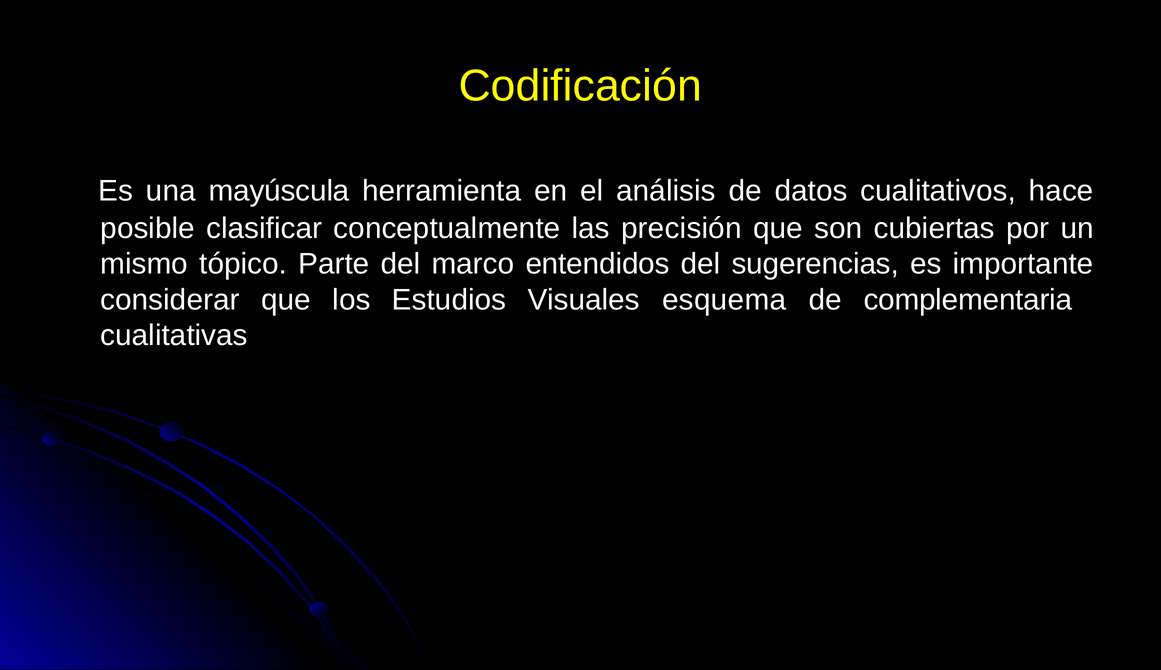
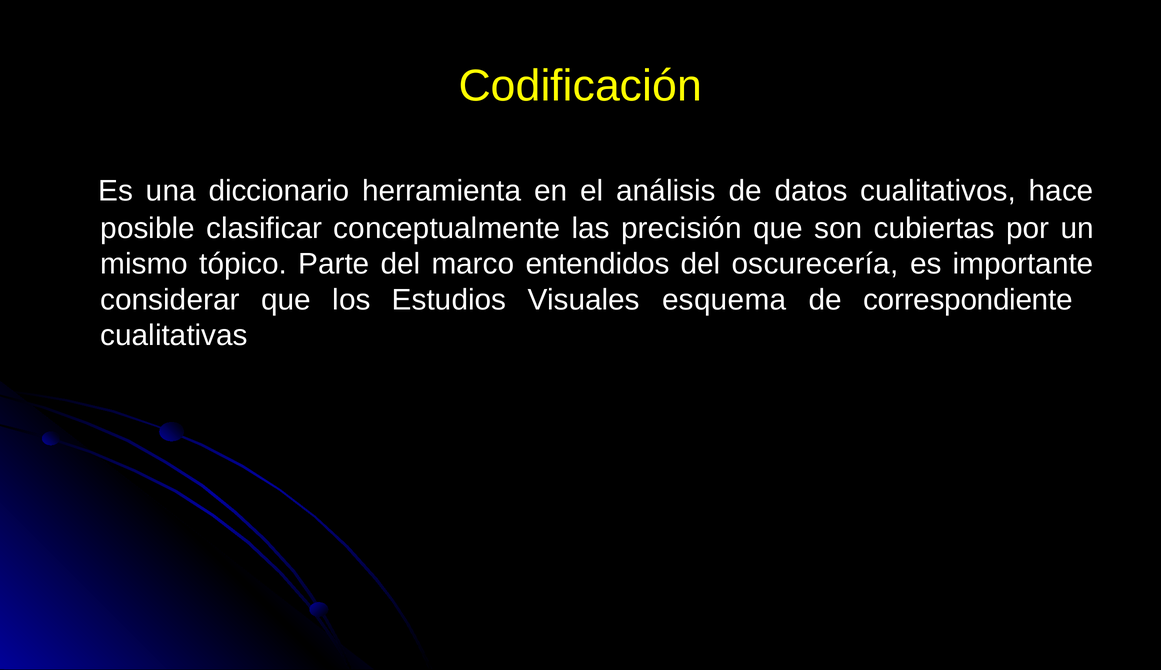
mayúscula: mayúscula -> diccionario
sugerencias: sugerencias -> oscurecería
complementaria: complementaria -> correspondiente
